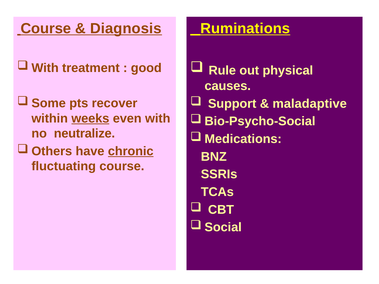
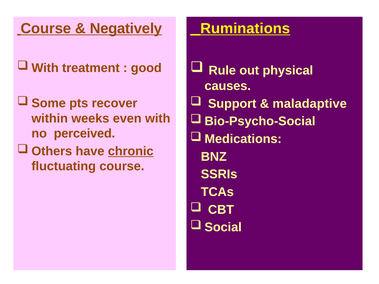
Diagnosis: Diagnosis -> Negatively
weeks underline: present -> none
neutralize: neutralize -> perceived
